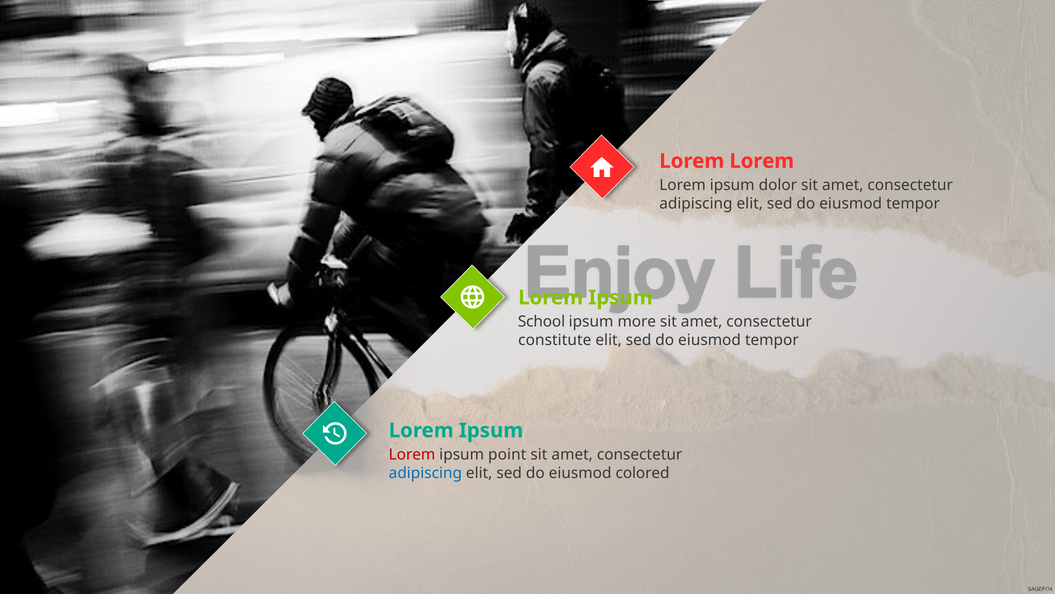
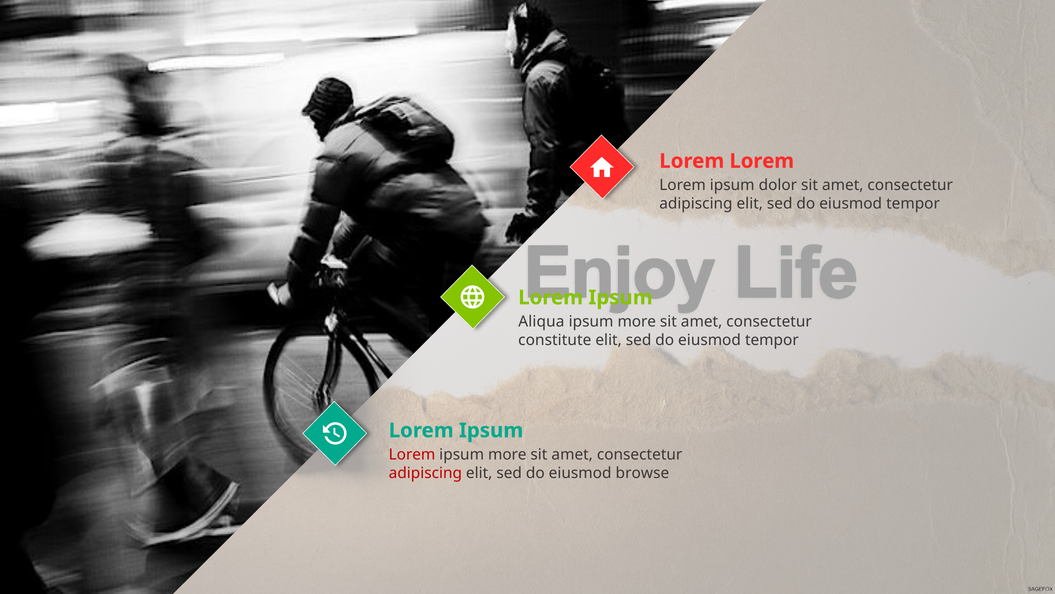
School: School -> Aliqua
point at (507, 454): point -> more
adipiscing at (425, 473) colour: blue -> red
colored: colored -> browse
